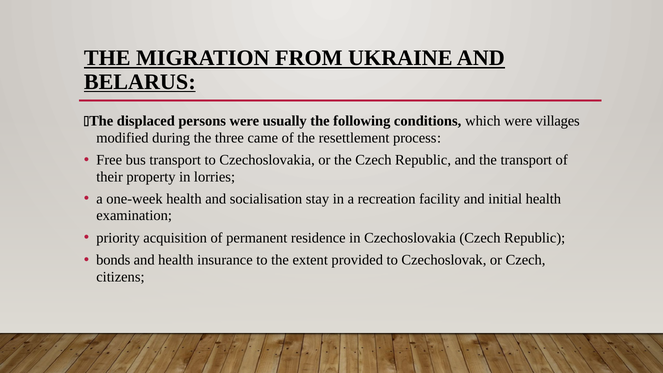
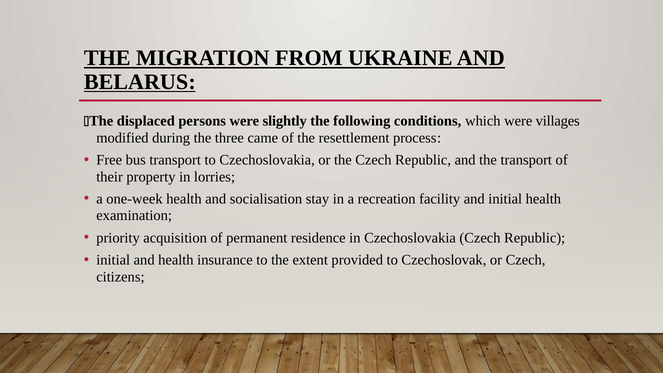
usually: usually -> slightly
bonds at (113, 260): bonds -> initial
